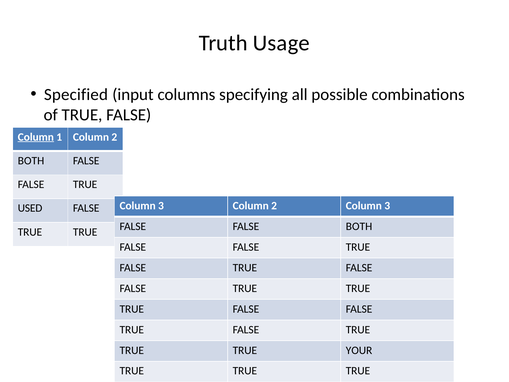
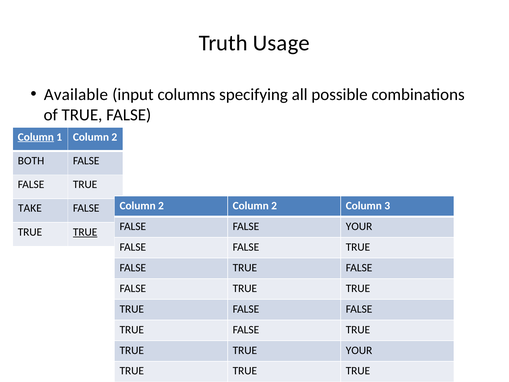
Specified: Specified -> Available
3 at (161, 206): 3 -> 2
USED: USED -> TAKE
FALSE BOTH: BOTH -> YOUR
TRUE at (85, 232) underline: none -> present
